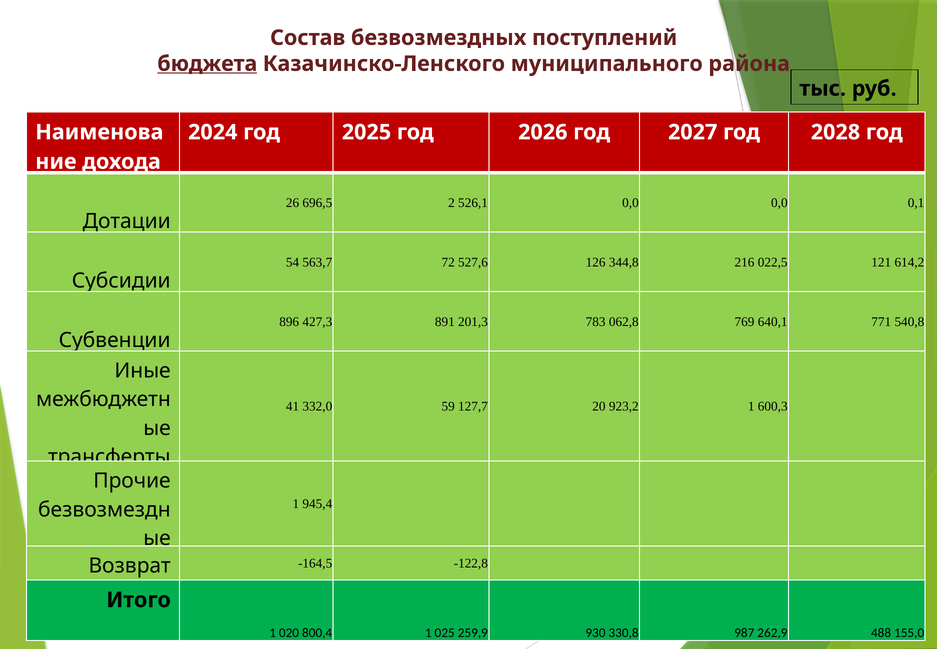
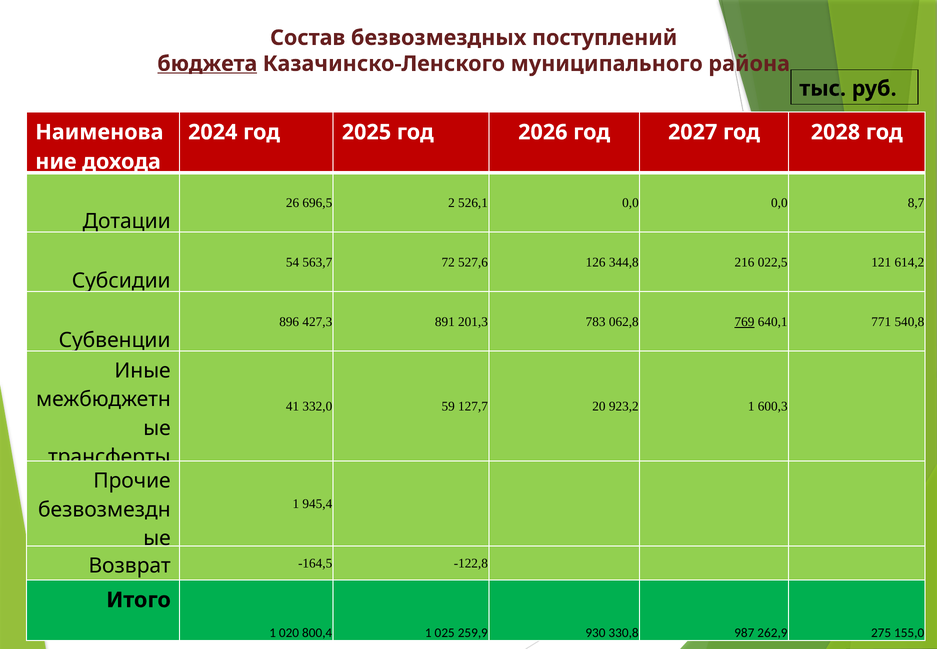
0,1: 0,1 -> 8,7
769 underline: none -> present
488: 488 -> 275
